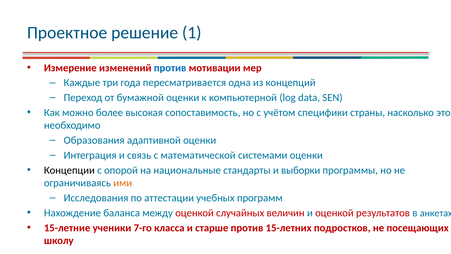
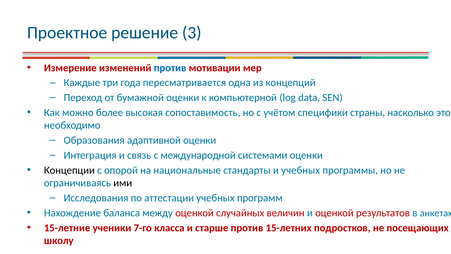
1: 1 -> 3
математической: математической -> международной
и выборки: выборки -> учебных
ими colour: orange -> black
